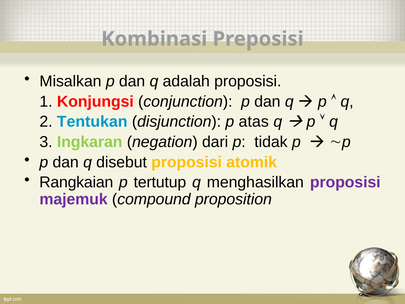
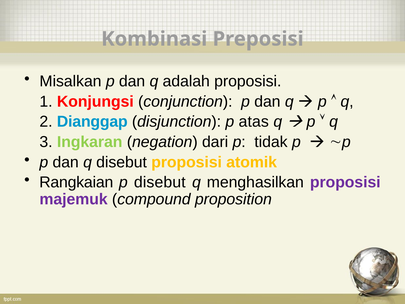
Tentukan: Tentukan -> Dianggap
p tertutup: tertutup -> disebut
